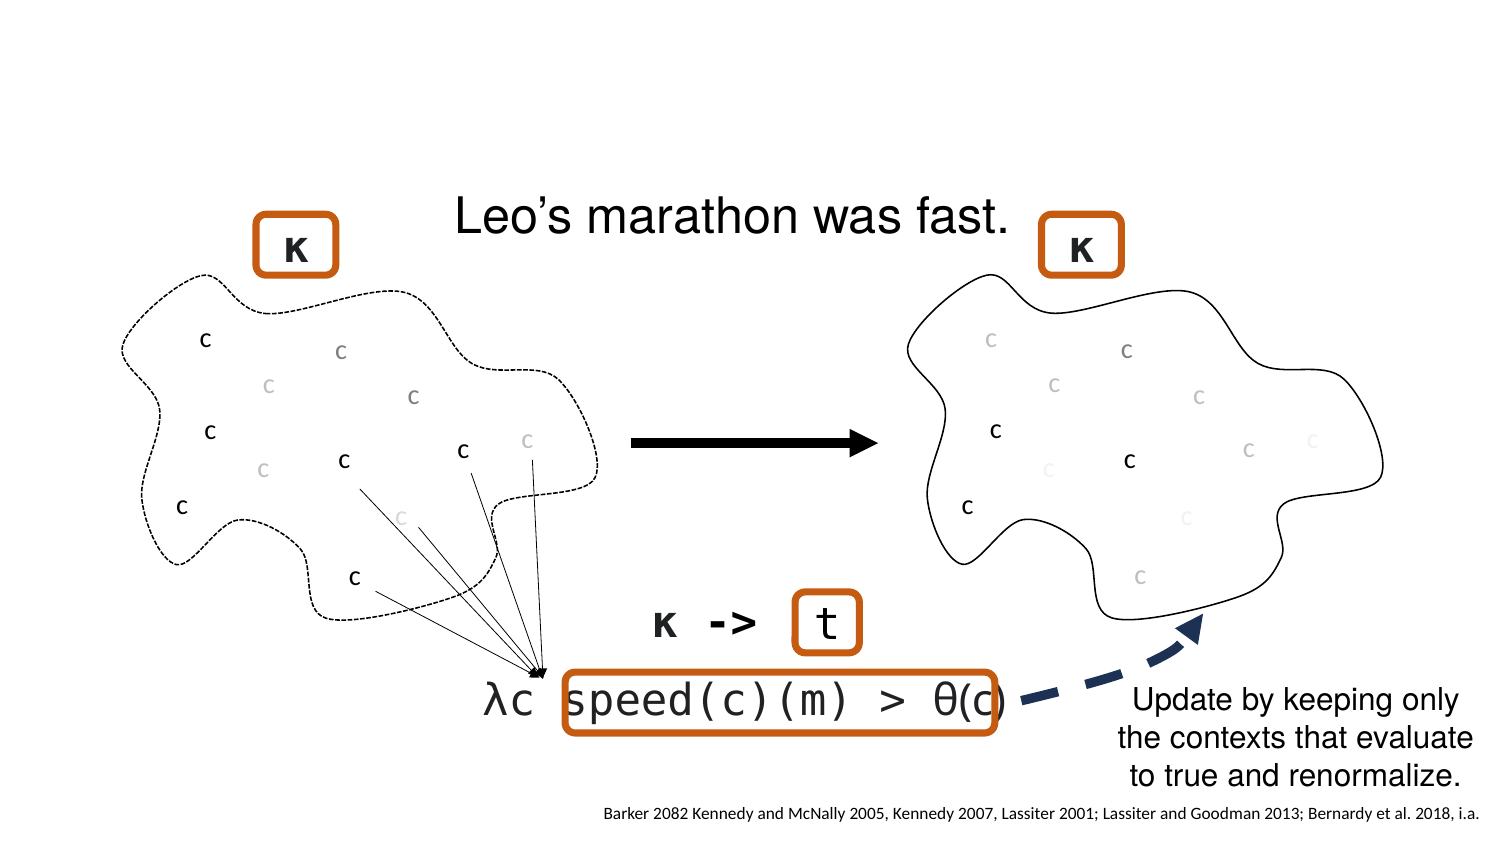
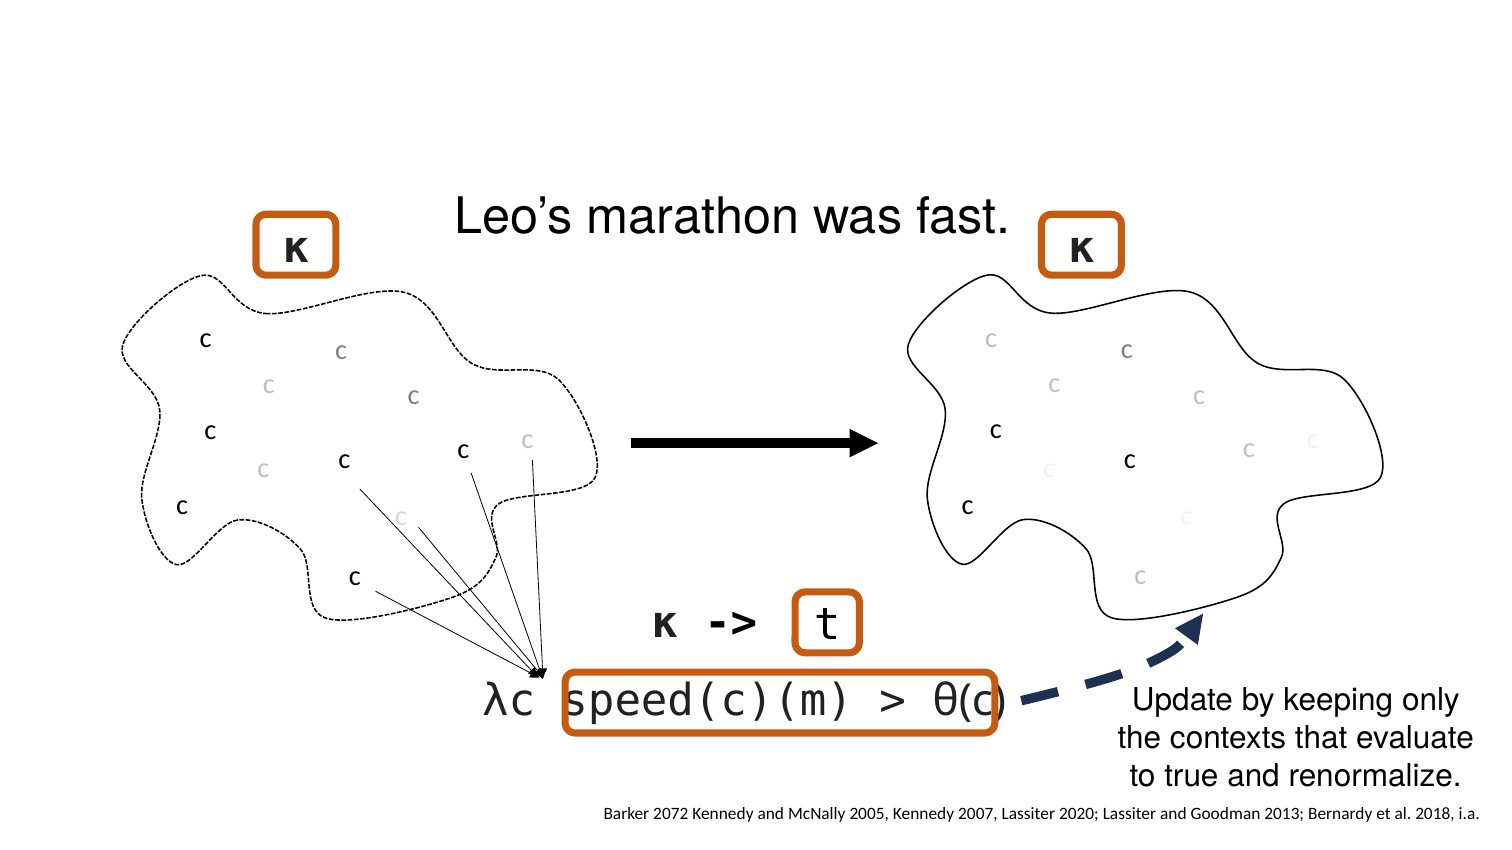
2082: 2082 -> 2072
2001: 2001 -> 2020
